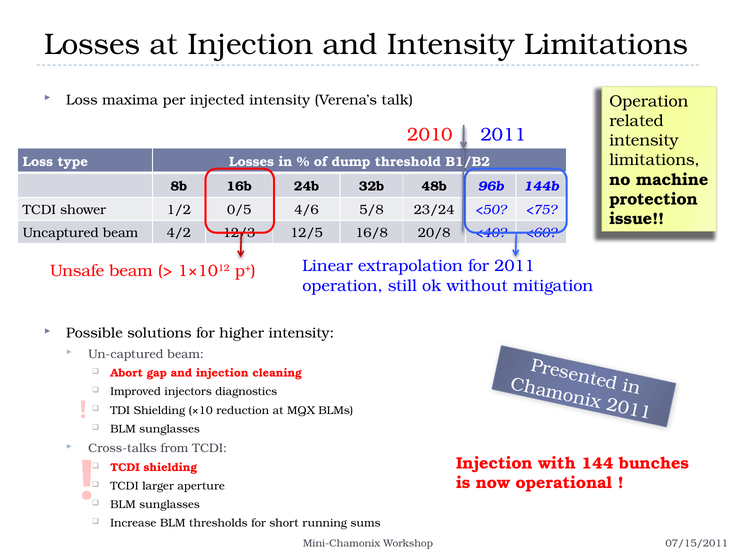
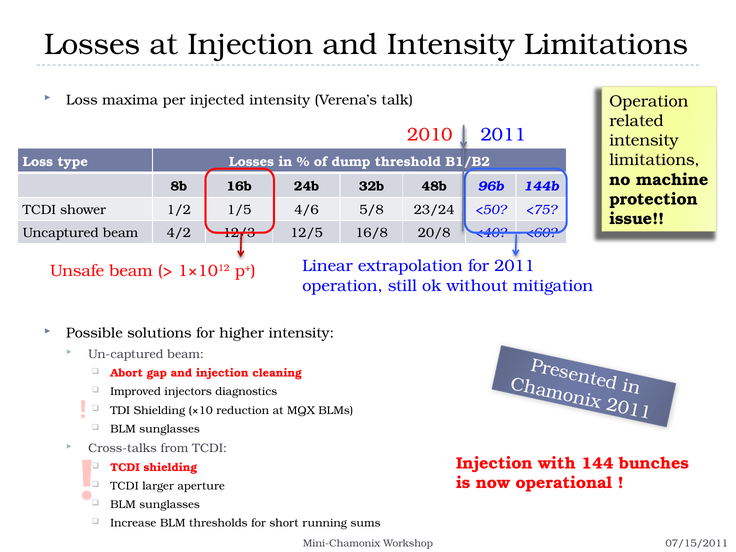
0/5: 0/5 -> 1/5
